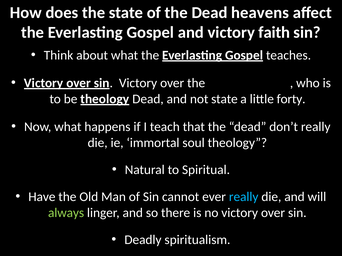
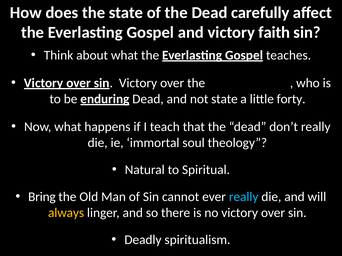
heavens: heavens -> carefully
be theology: theology -> enduring
Have: Have -> Bring
always colour: light green -> yellow
